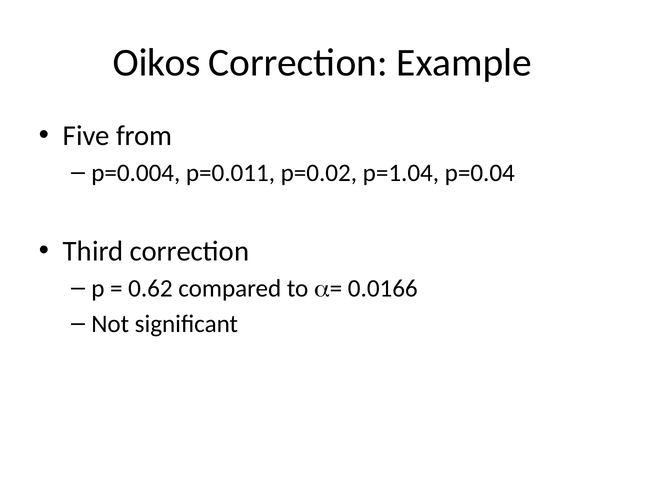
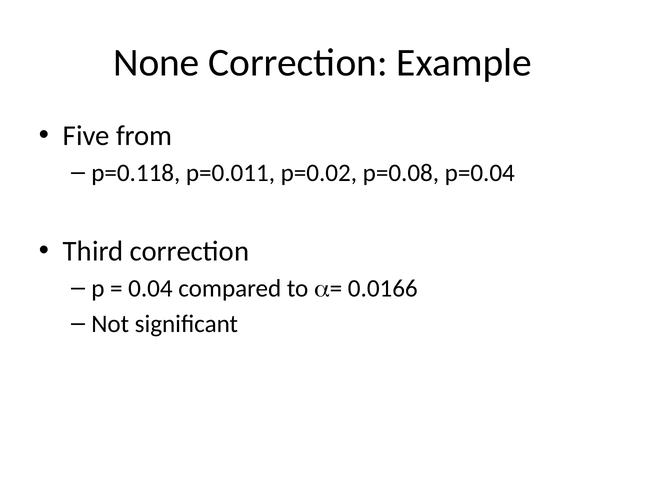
Oikos: Oikos -> None
p=0.004: p=0.004 -> p=0.118
p=1.04: p=1.04 -> p=0.08
0.62: 0.62 -> 0.04
